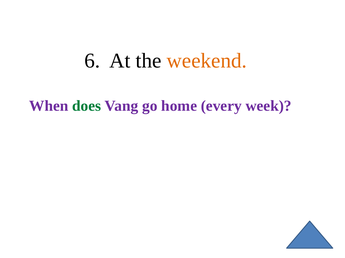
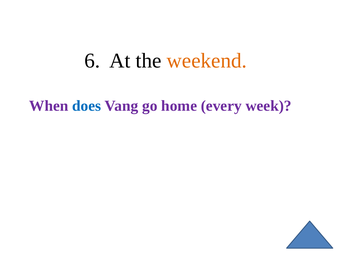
does colour: green -> blue
